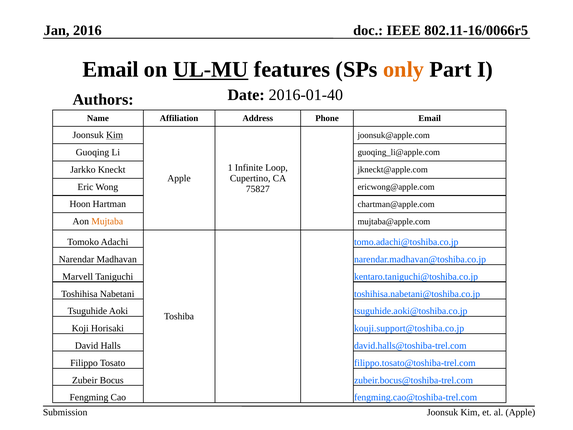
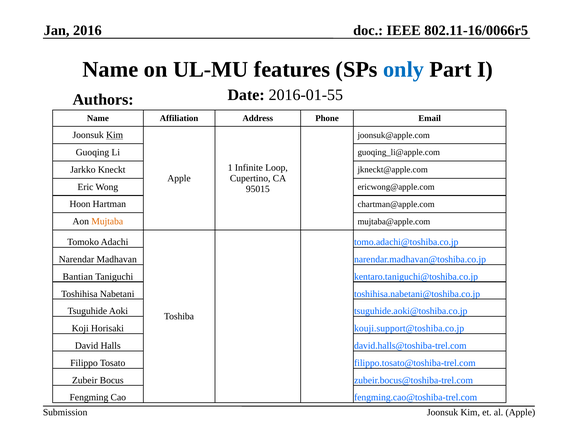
Email at (111, 70): Email -> Name
UL-MU underline: present -> none
only colour: orange -> blue
2016-01-40: 2016-01-40 -> 2016-01-55
75827: 75827 -> 95015
Marvell: Marvell -> Bantian
